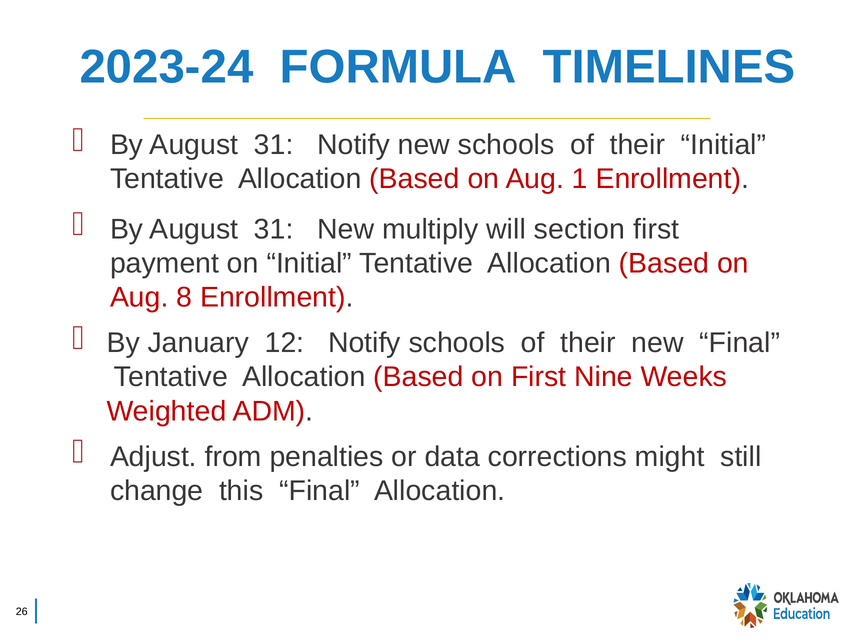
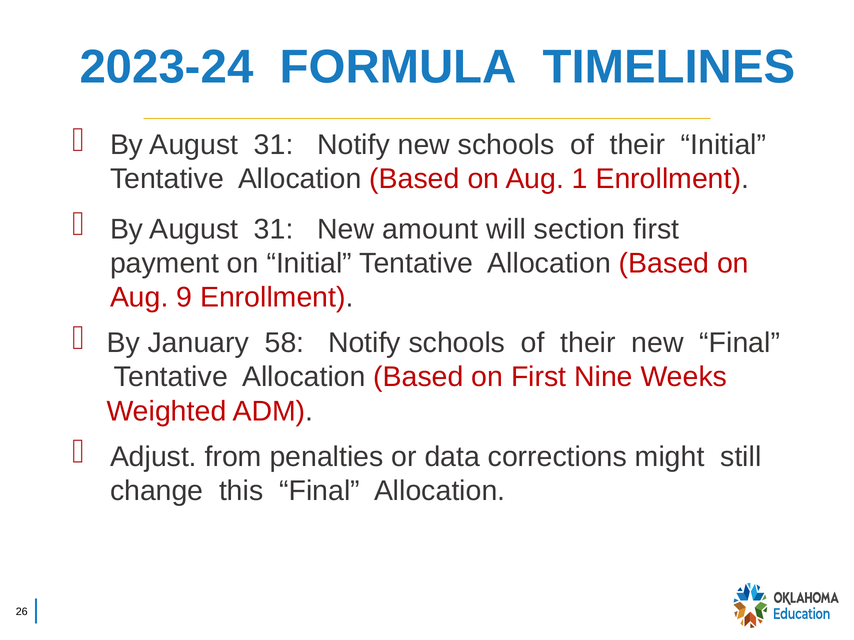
multiply: multiply -> amount
8: 8 -> 9
12: 12 -> 58
